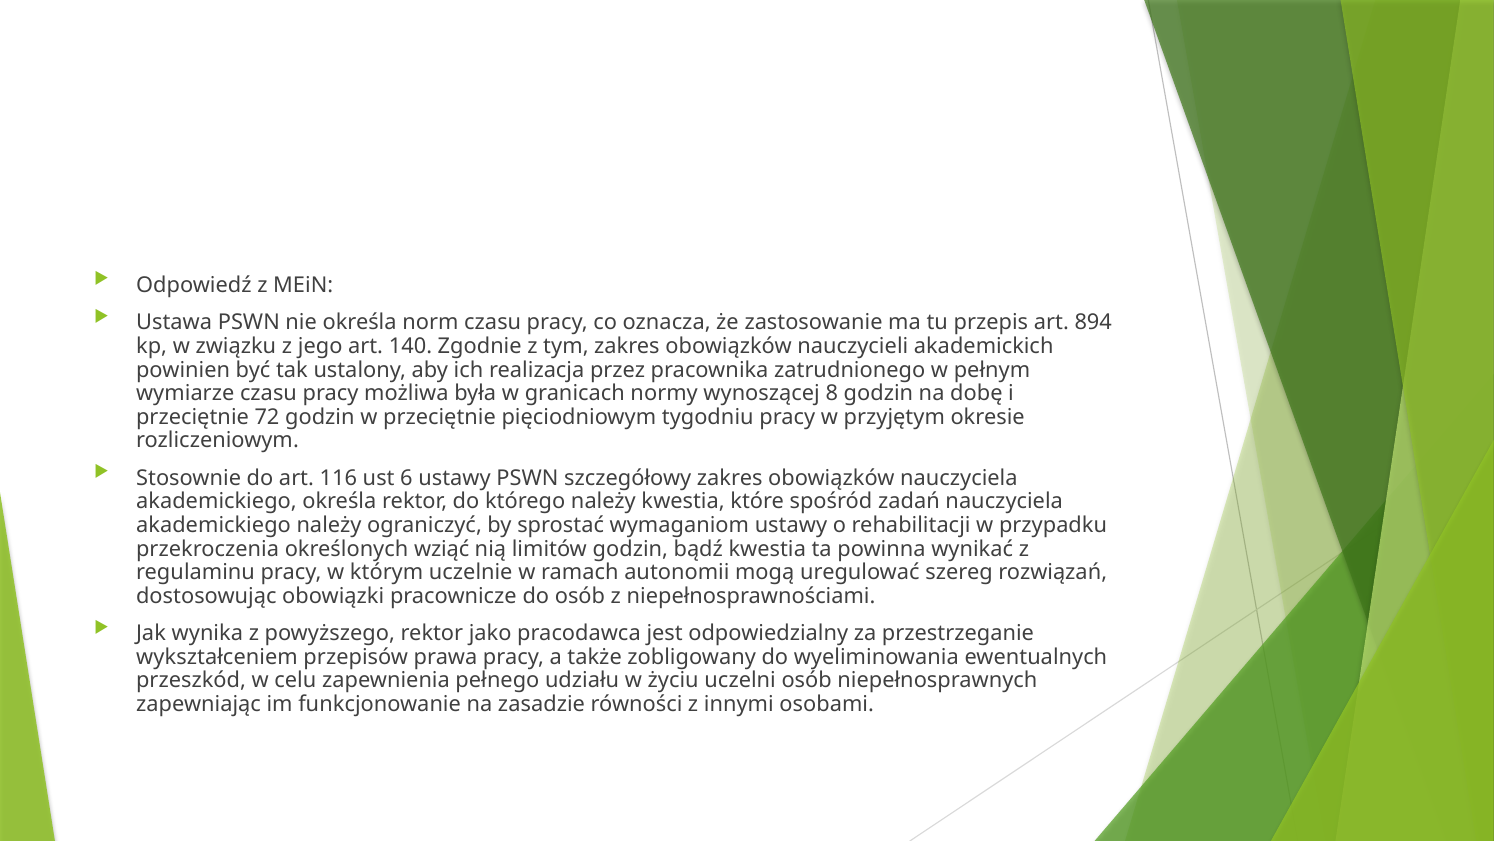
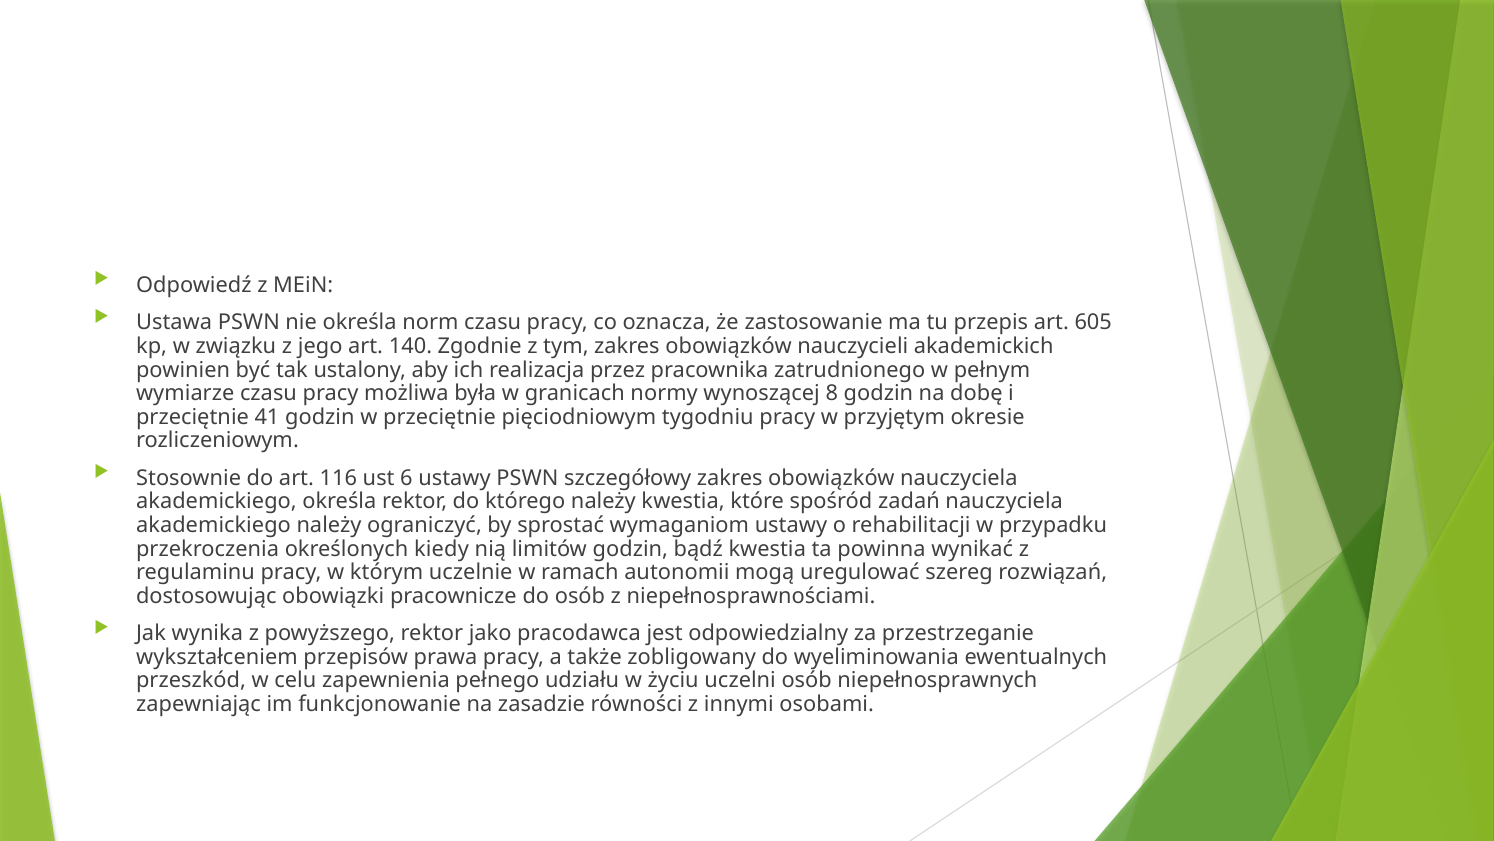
894: 894 -> 605
72: 72 -> 41
wziąć: wziąć -> kiedy
